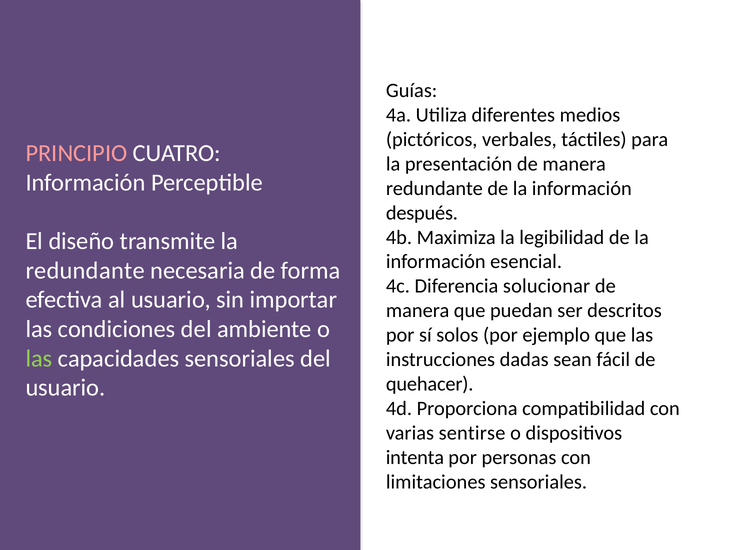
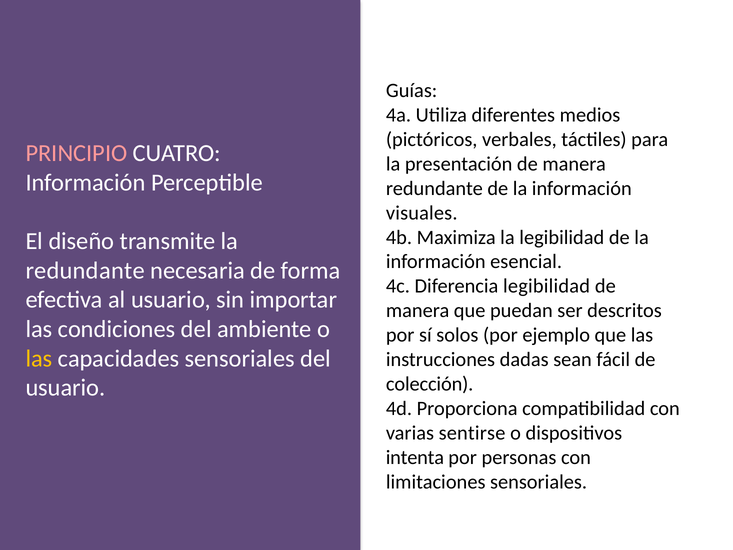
después: después -> visuales
Diferencia solucionar: solucionar -> legibilidad
las at (39, 358) colour: light green -> yellow
quehacer: quehacer -> colección
